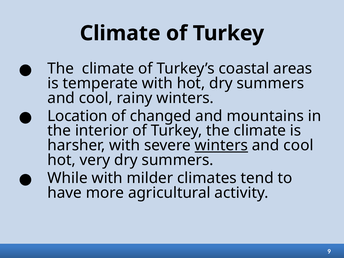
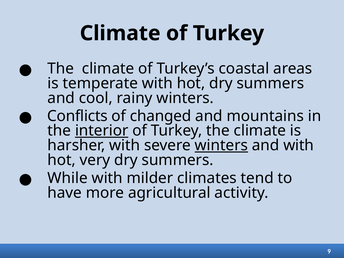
Location: Location -> Conflicts
interior underline: none -> present
cool at (298, 145): cool -> with
